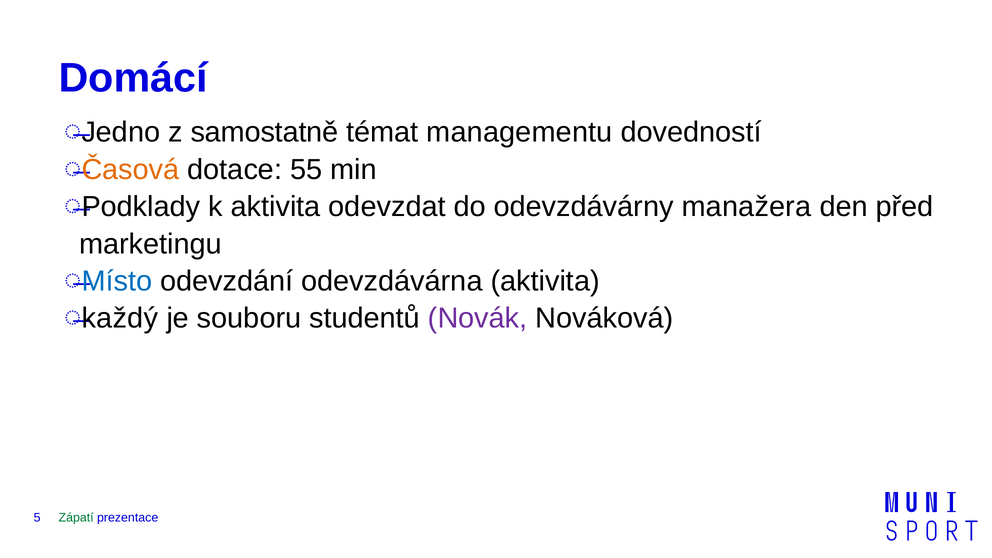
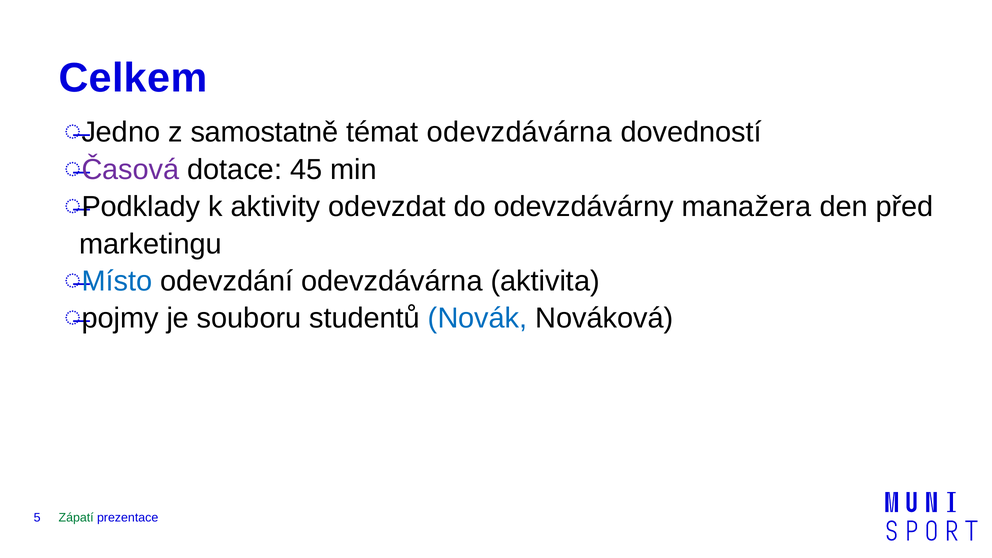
Domácí: Domácí -> Celkem
témat managementu: managementu -> odevzdávárna
Časová colour: orange -> purple
55: 55 -> 45
k aktivita: aktivita -> aktivity
každý: každý -> pojmy
Novák colour: purple -> blue
